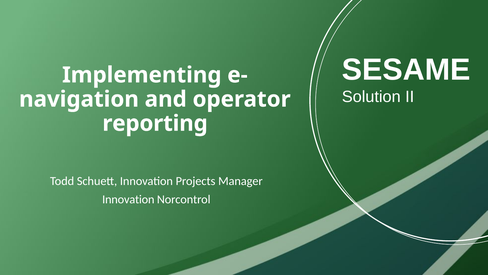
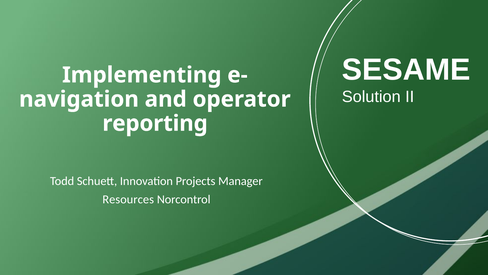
Innovation at (128, 199): Innovation -> Resources
